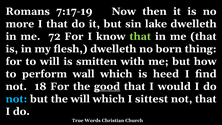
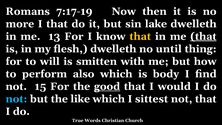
72: 72 -> 13
that at (140, 36) colour: light green -> yellow
that at (203, 36) underline: none -> present
born: born -> until
wall: wall -> also
heed: heed -> body
18: 18 -> 15
the will: will -> like
